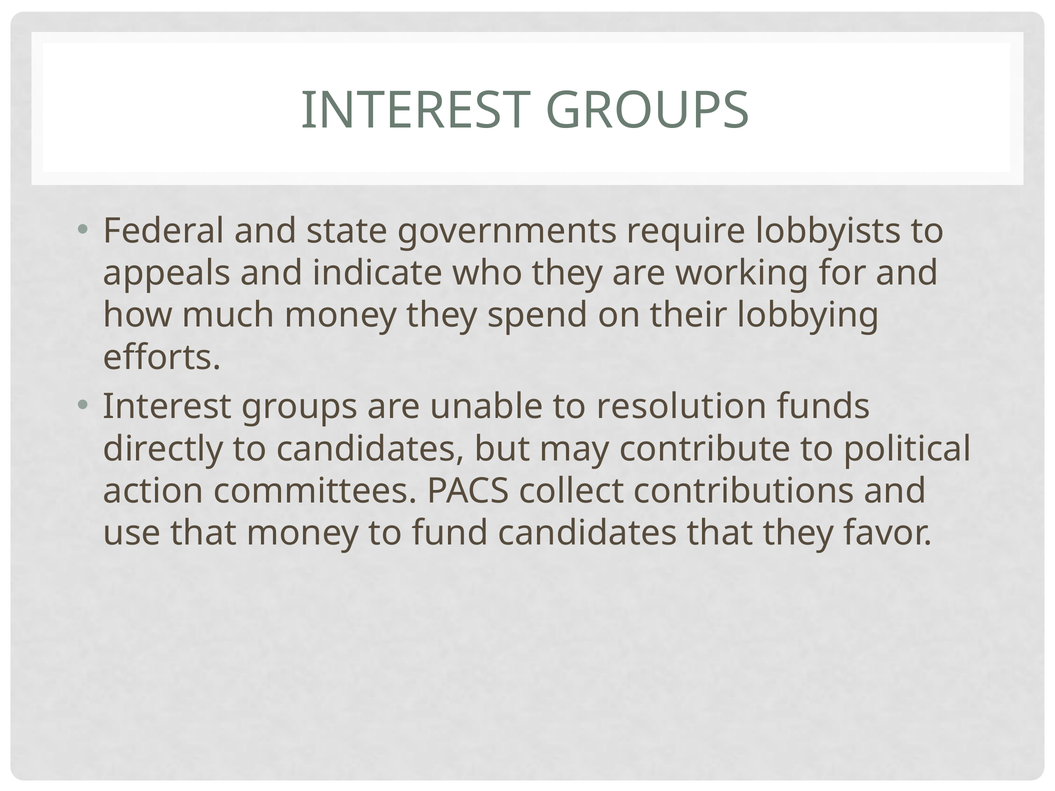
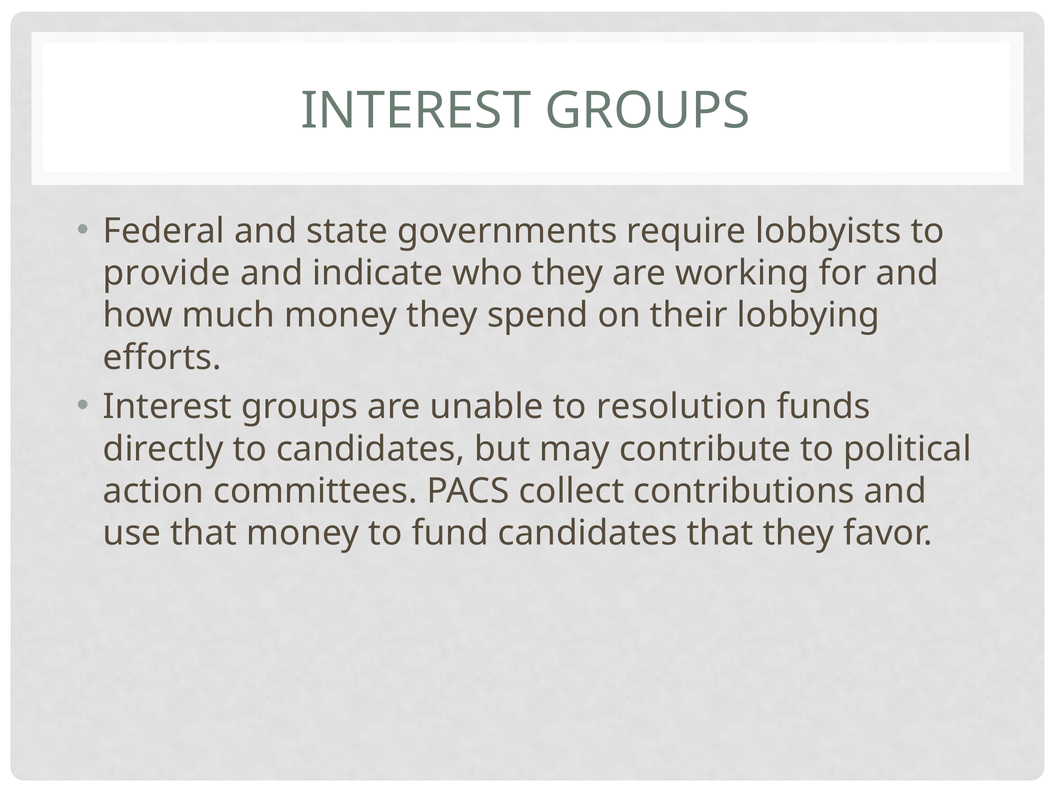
appeals: appeals -> provide
